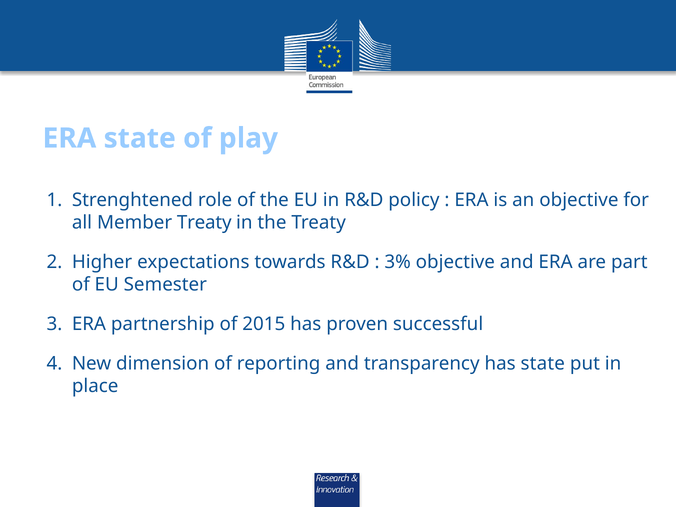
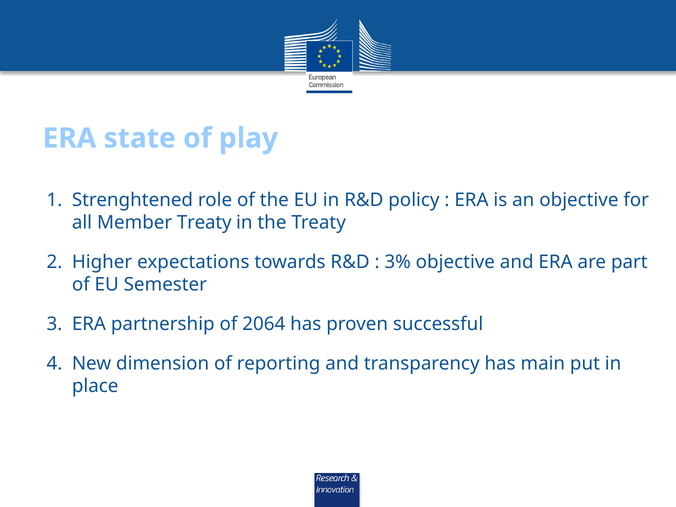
2015: 2015 -> 2064
has state: state -> main
